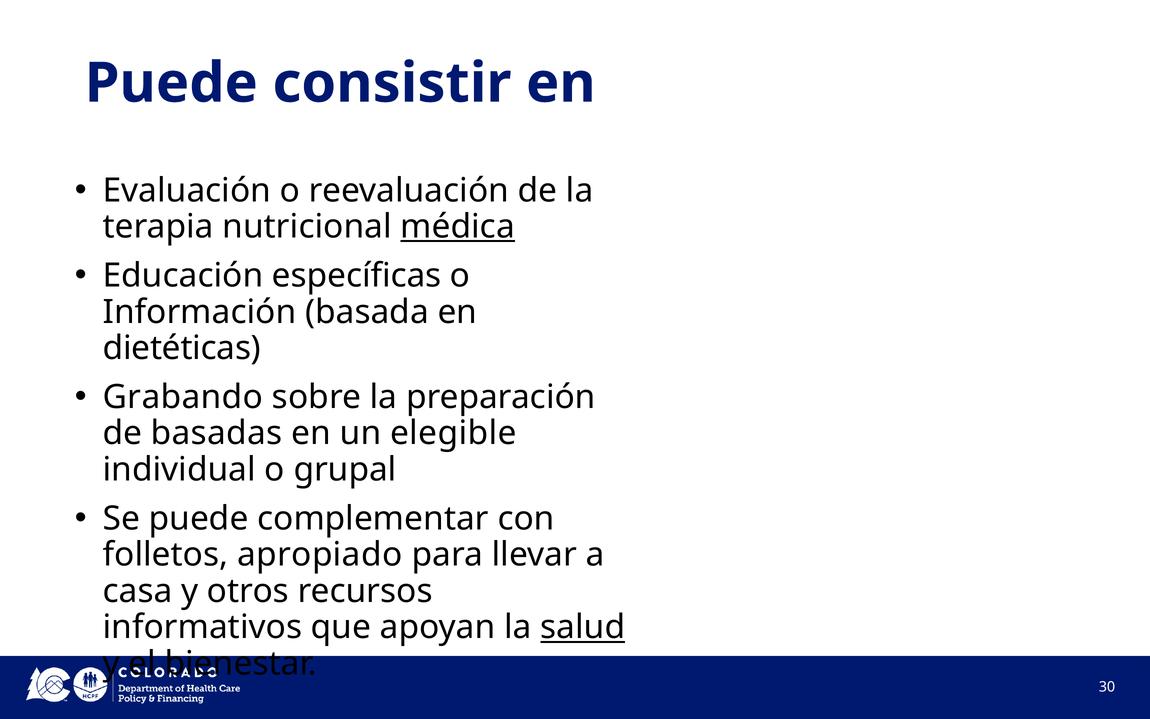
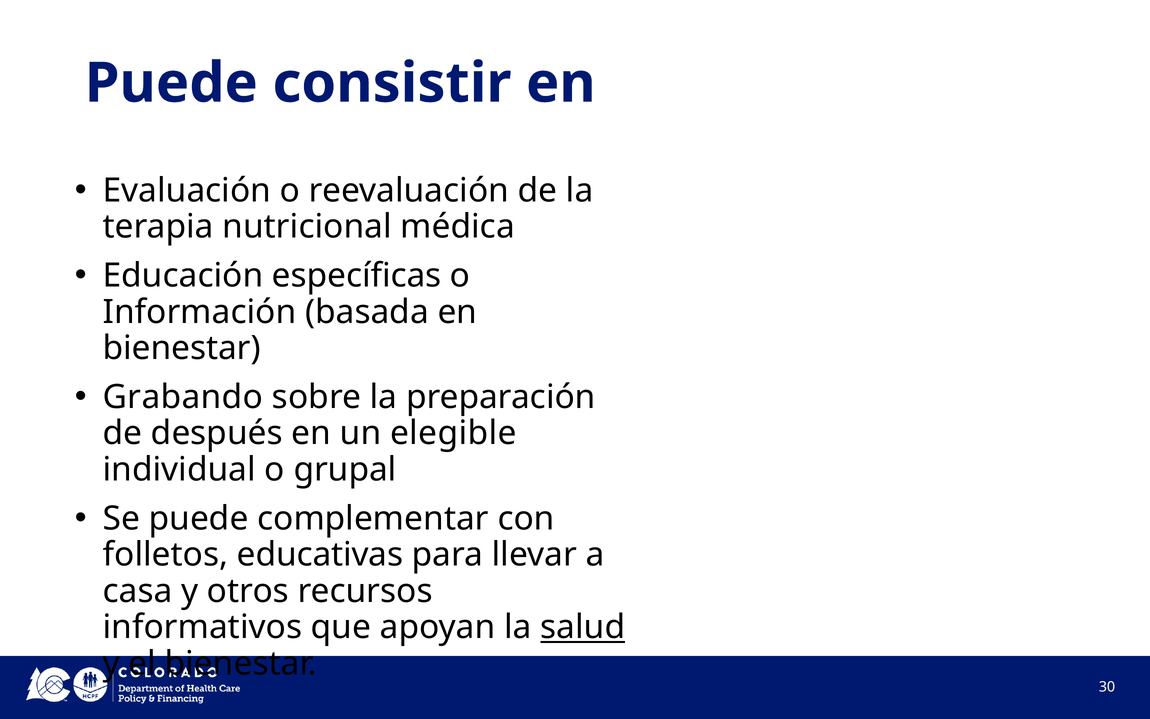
médica underline: present -> none
dietéticas at (182, 348): dietéticas -> bienestar
basadas: basadas -> después
apropiado: apropiado -> educativas
